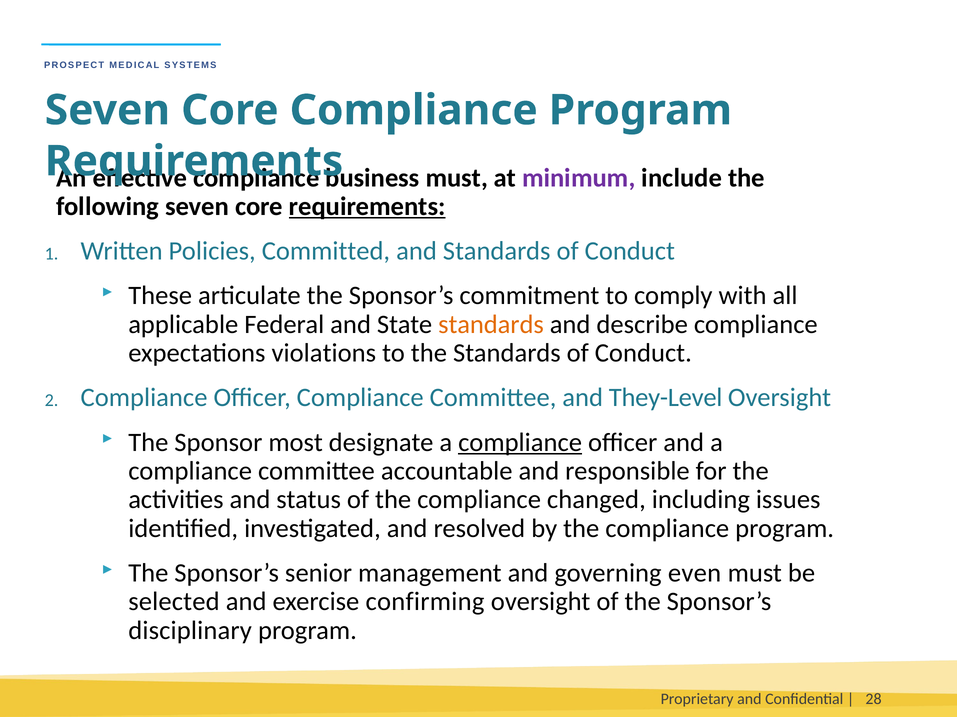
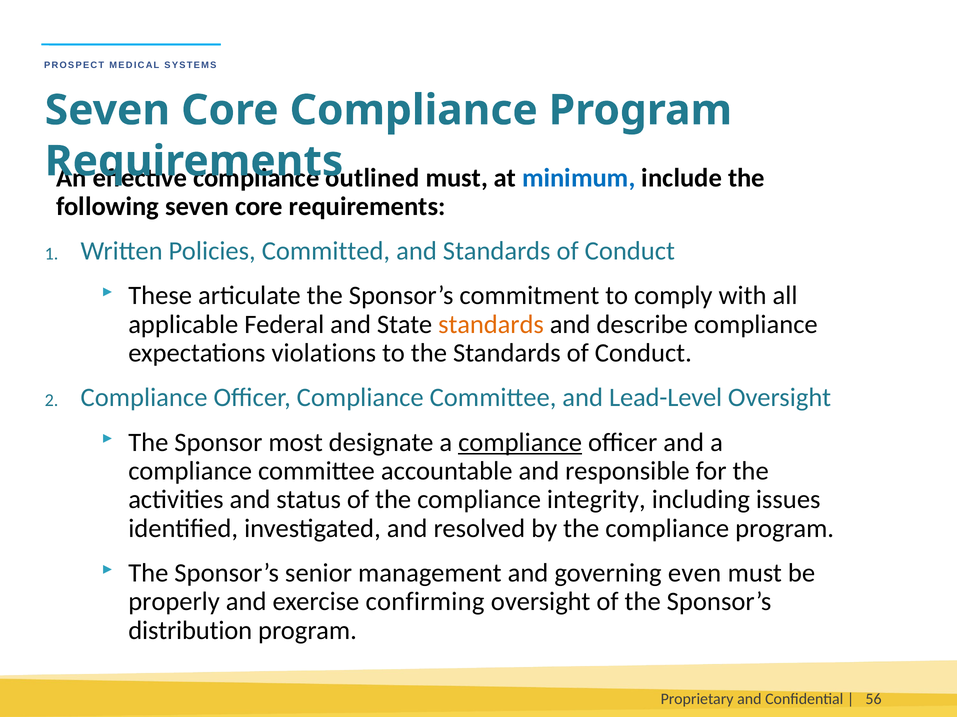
business: business -> outlined
minimum colour: purple -> blue
requirements at (367, 207) underline: present -> none
They-Level: They-Level -> Lead-Level
changed: changed -> integrity
selected: selected -> properly
disciplinary: disciplinary -> distribution
28: 28 -> 56
